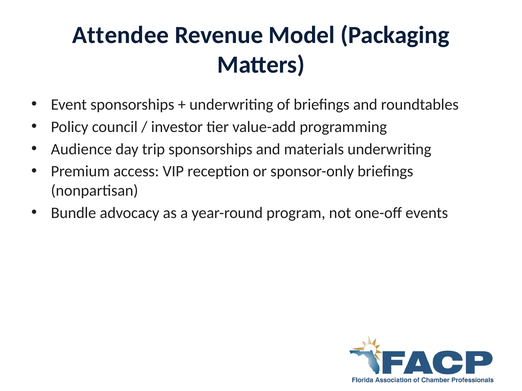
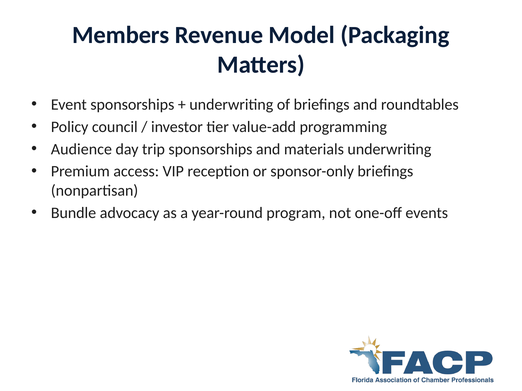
Attendee: Attendee -> Members
